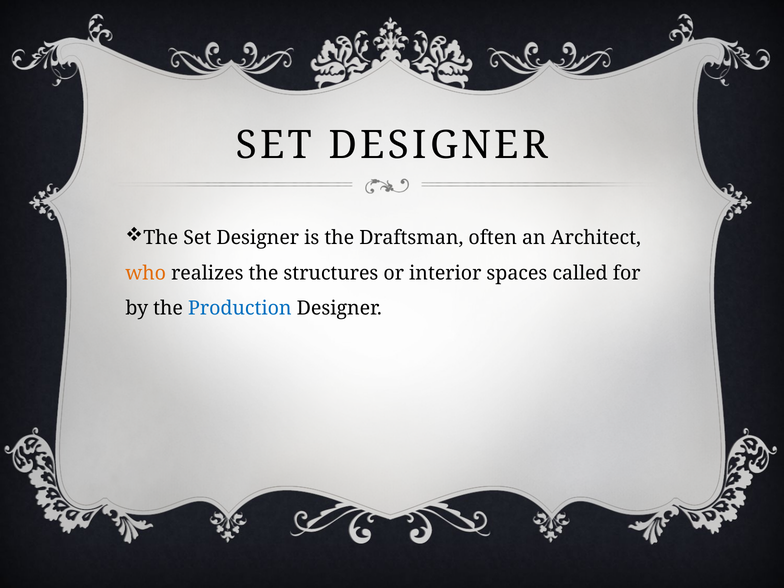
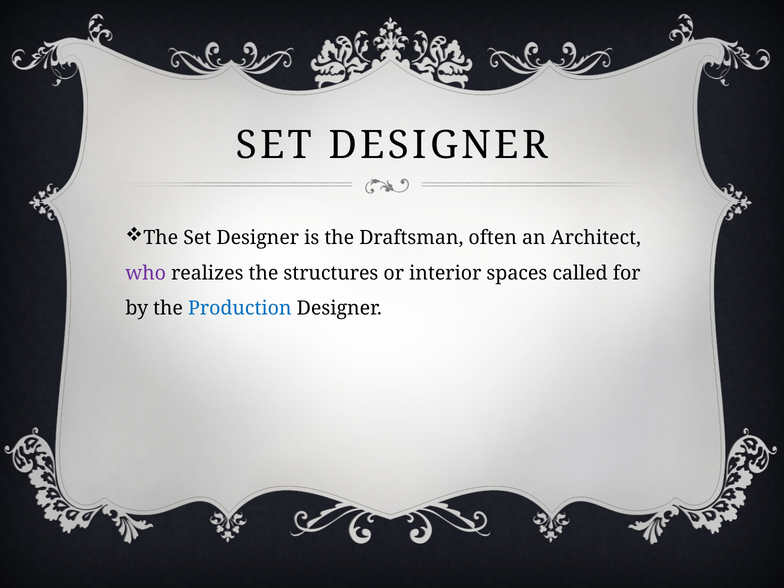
who colour: orange -> purple
